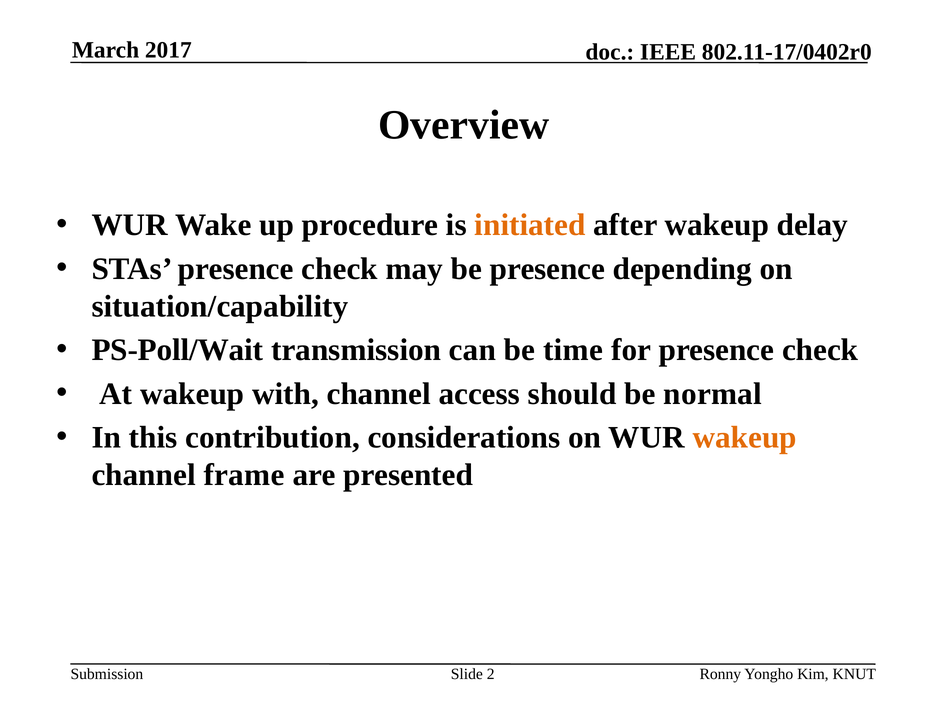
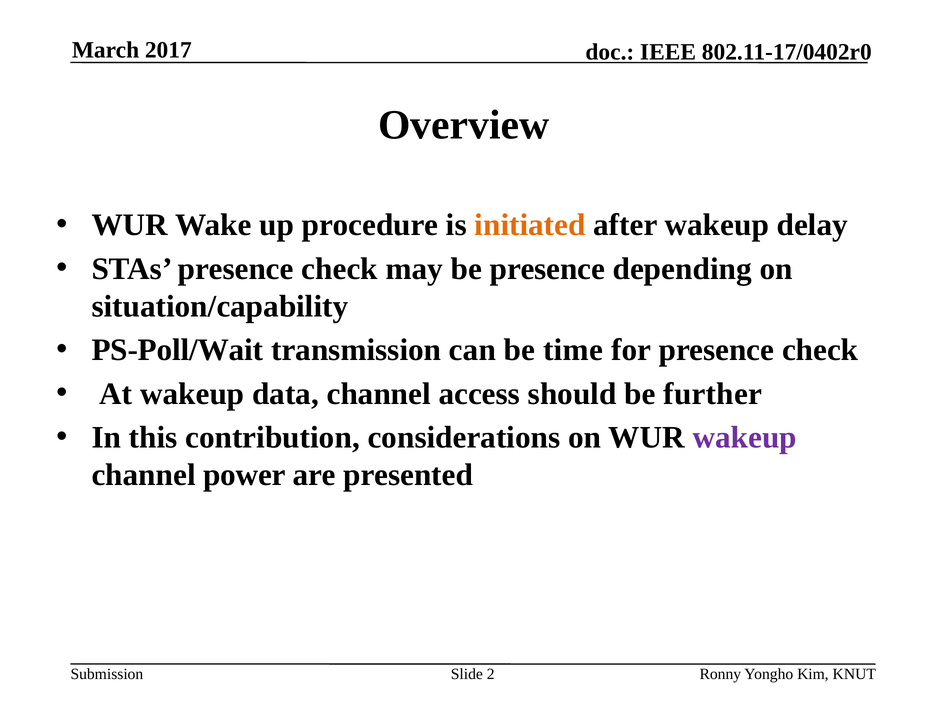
with: with -> data
normal: normal -> further
wakeup at (745, 438) colour: orange -> purple
frame: frame -> power
